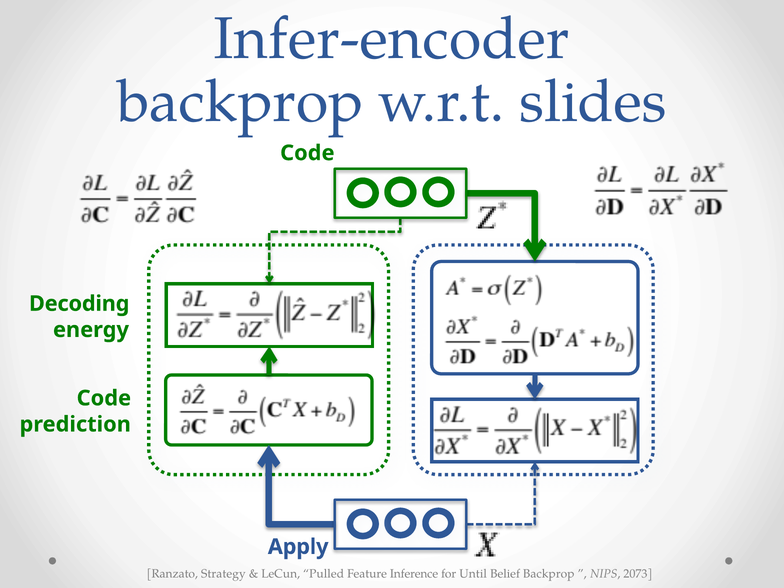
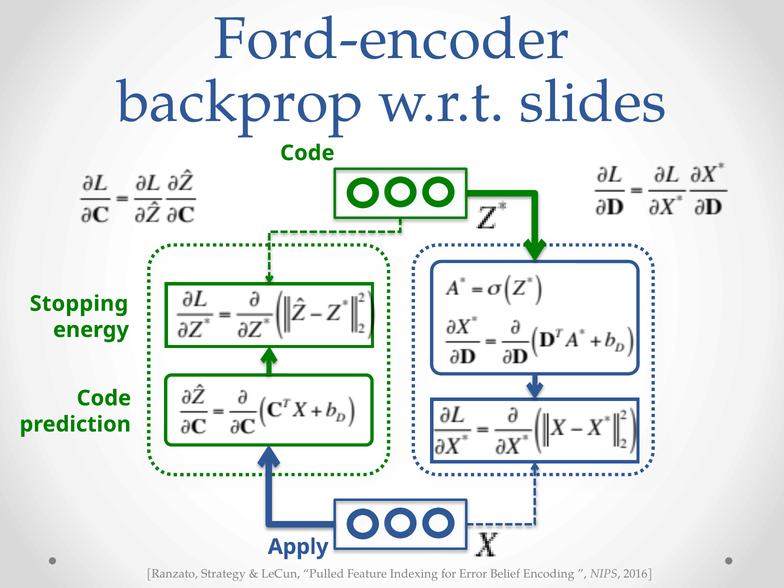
Infer-encoder: Infer-encoder -> Ford-encoder
Decoding: Decoding -> Stopping
Inference: Inference -> Indexing
Until: Until -> Error
Belief Backprop: Backprop -> Encoding
2073: 2073 -> 2016
